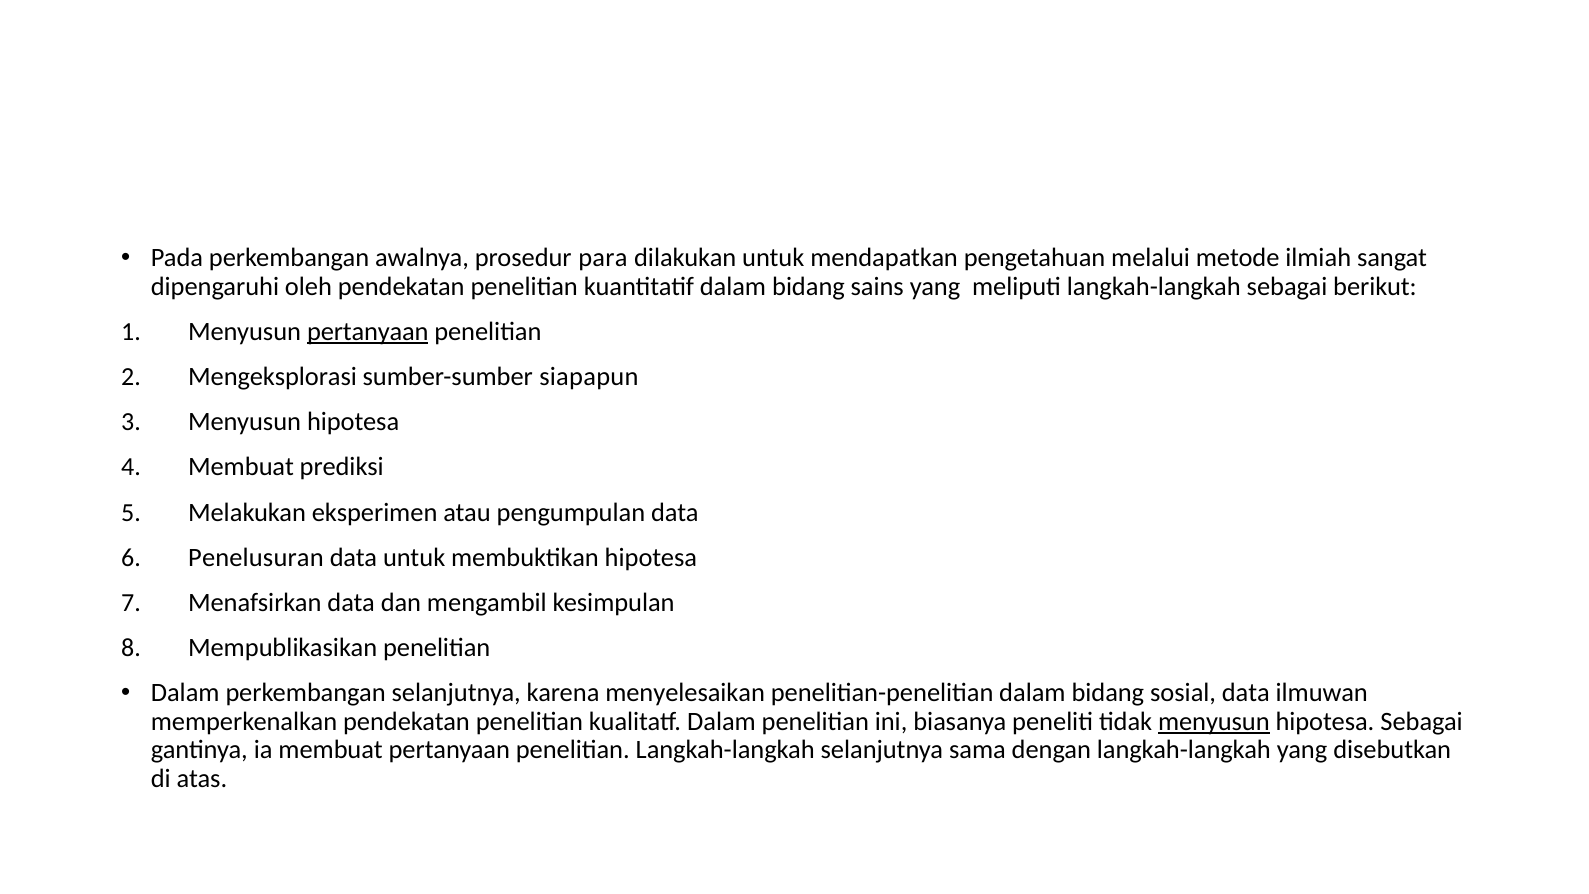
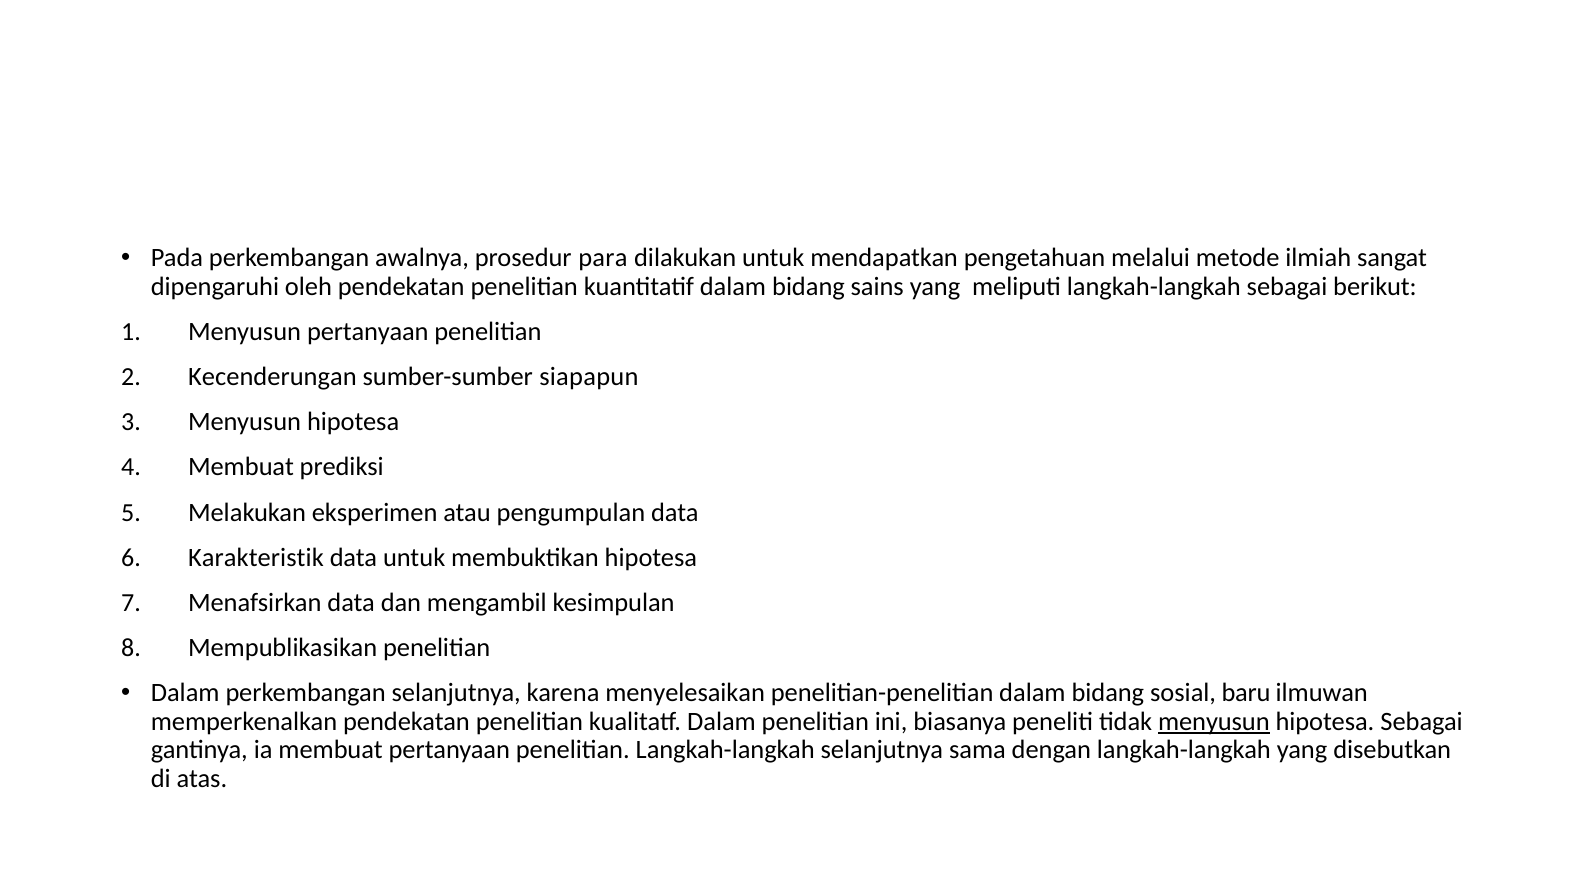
pertanyaan at (368, 332) underline: present -> none
Mengeksplorasi: Mengeksplorasi -> Kecenderungan
Penelusuran: Penelusuran -> Karakteristik
sosial data: data -> baru
